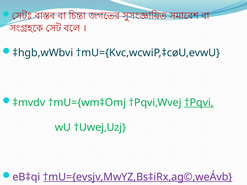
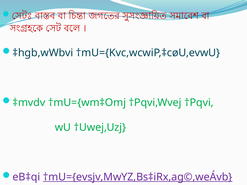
†Pqvi underline: present -> none
